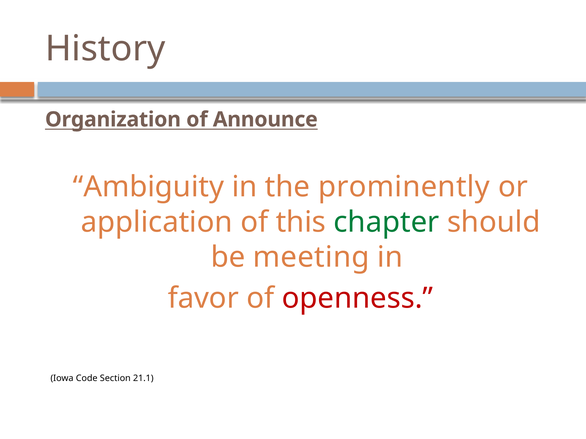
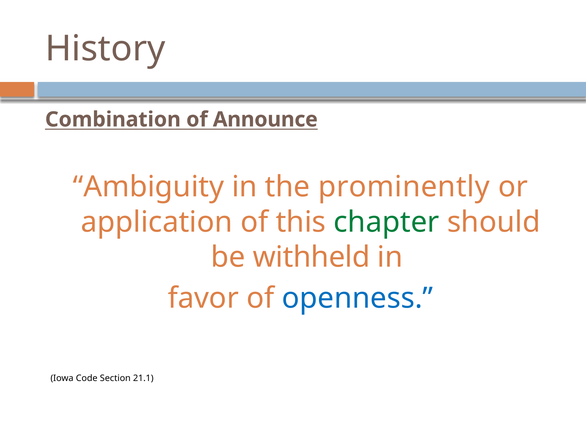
Organization: Organization -> Combination
meeting: meeting -> withheld
openness colour: red -> blue
